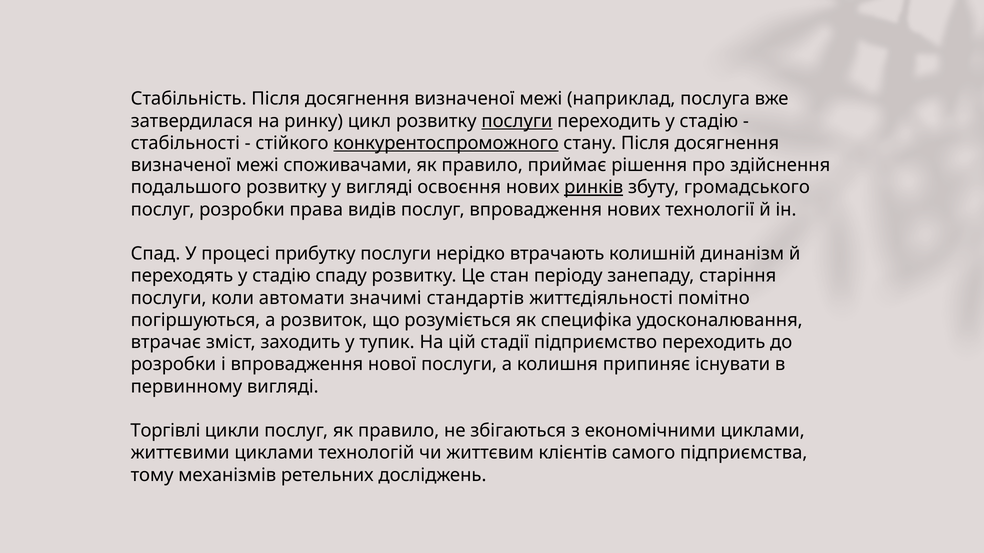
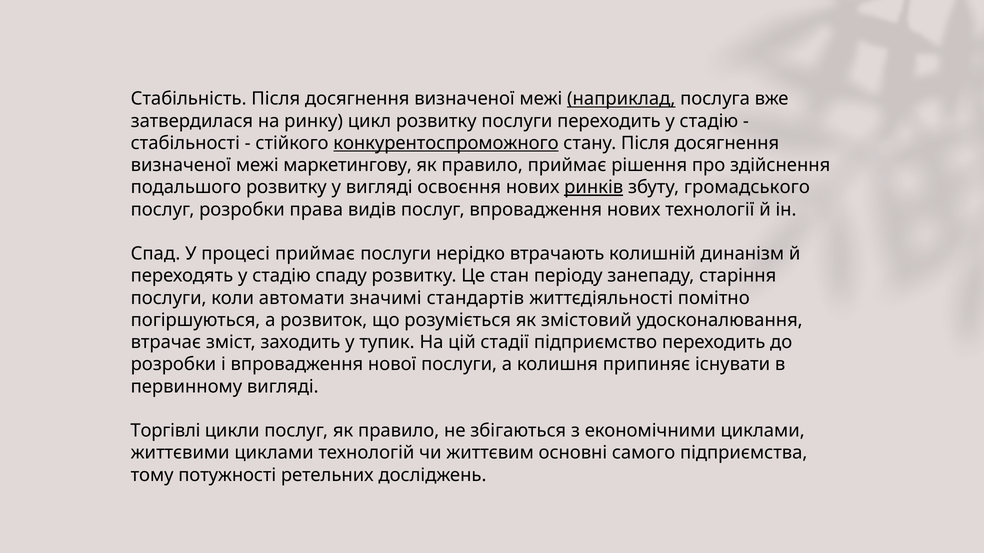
наприклад underline: none -> present
послуги at (517, 121) underline: present -> none
споживачами: споживачами -> маркетингову
процесі прибутку: прибутку -> приймає
специфіка: специфіка -> змістовий
клієнтів: клієнтів -> основні
механізмів: механізмів -> потужності
